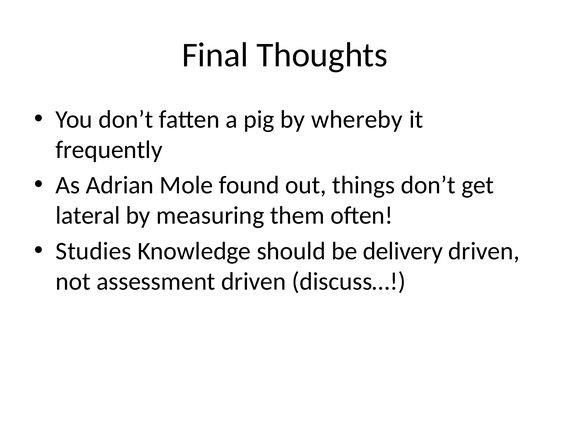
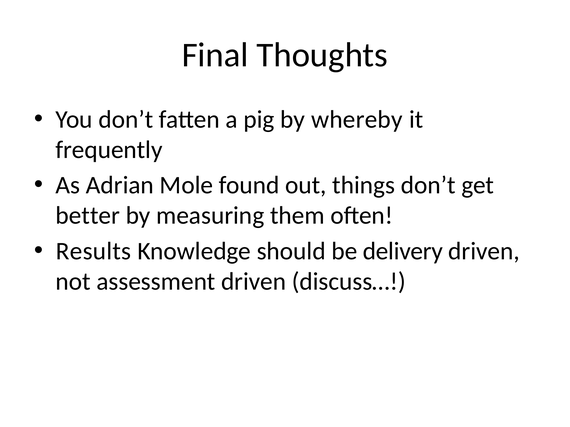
lateral: lateral -> better
Studies: Studies -> Results
